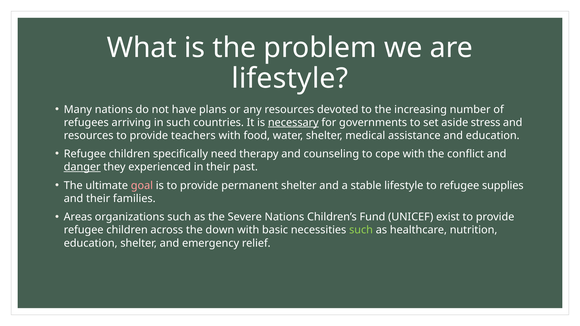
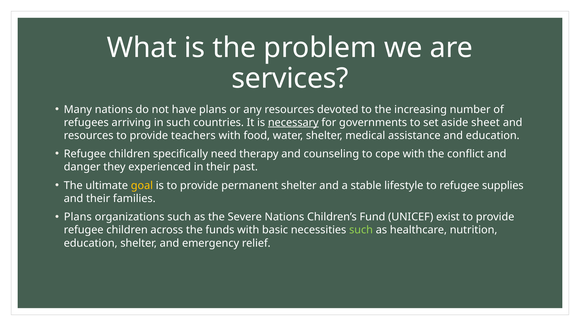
lifestyle at (290, 79): lifestyle -> services
stress: stress -> sheet
danger underline: present -> none
goal colour: pink -> yellow
Areas at (78, 217): Areas -> Plans
down: down -> funds
